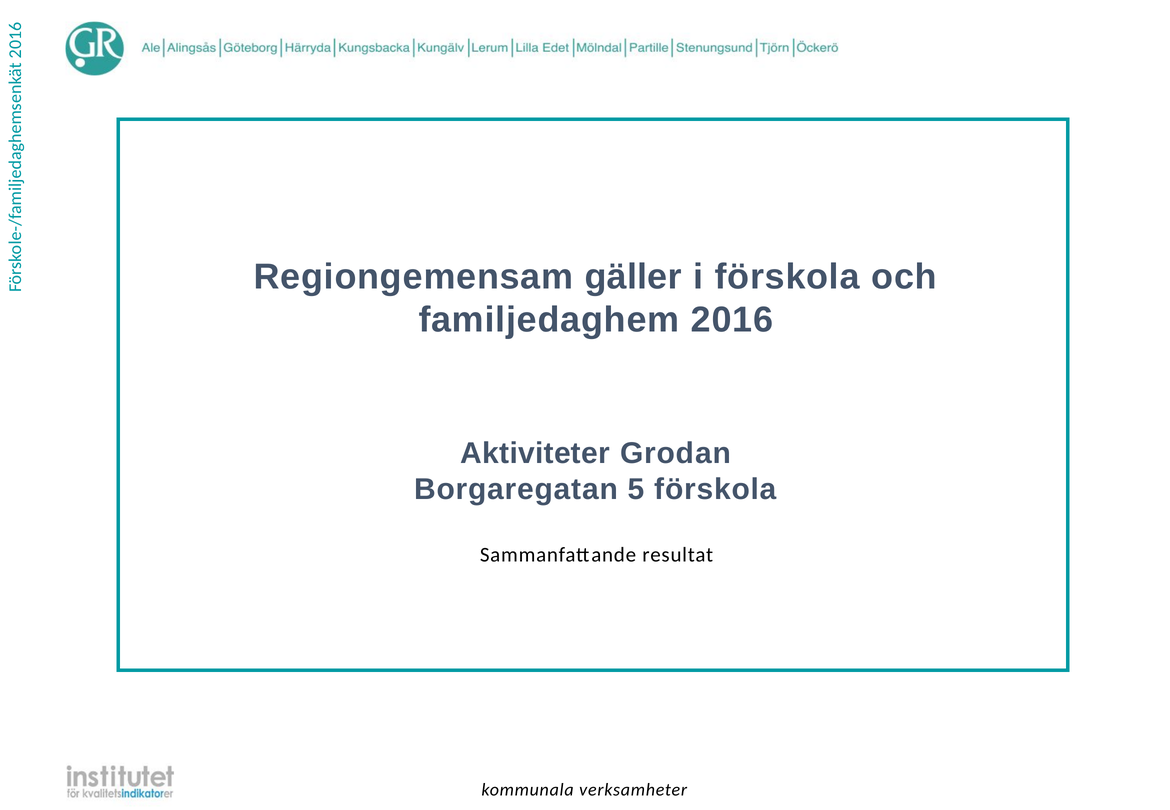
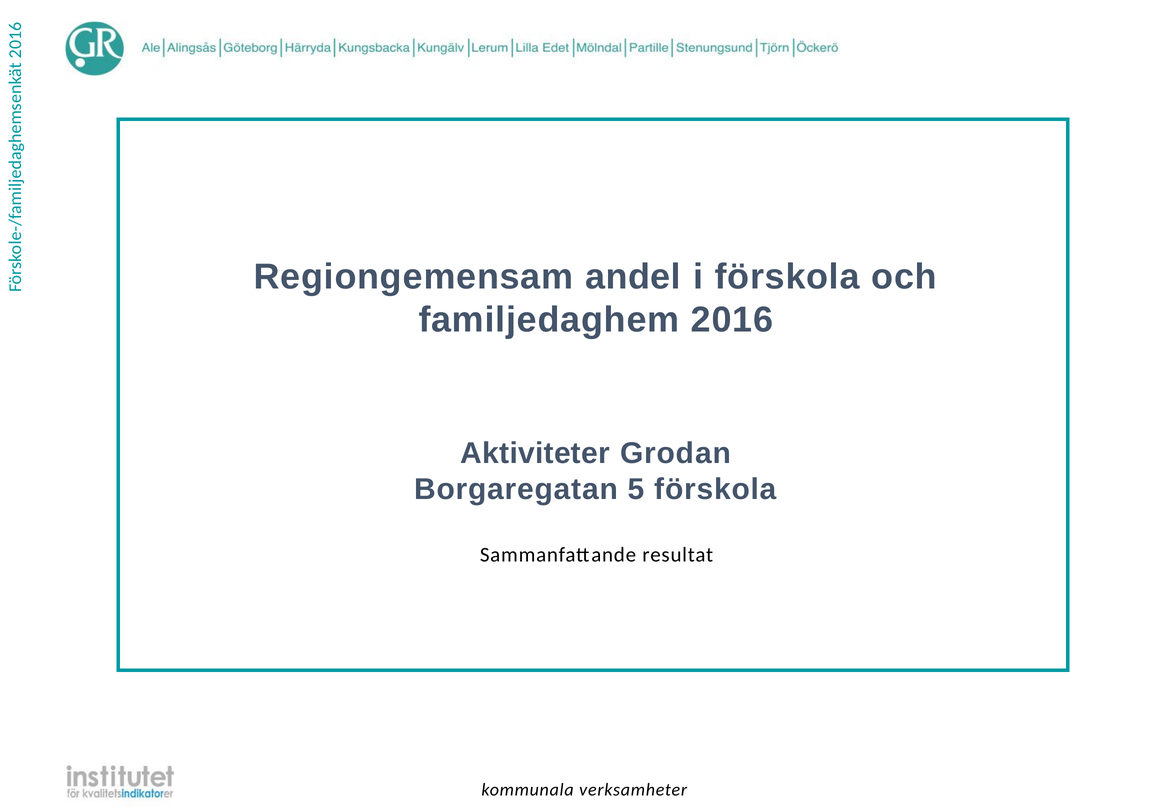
gäller: gäller -> andel
